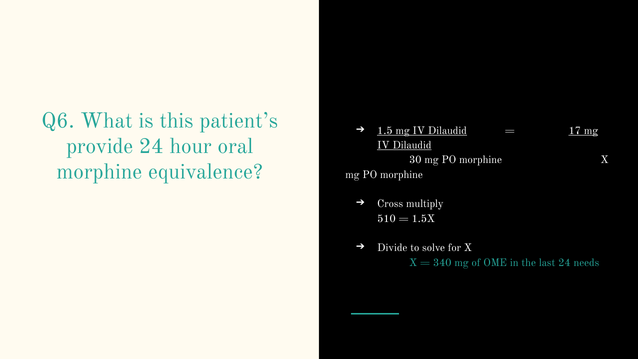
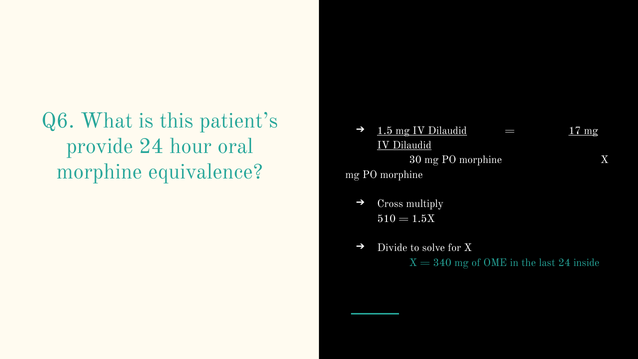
needs: needs -> inside
